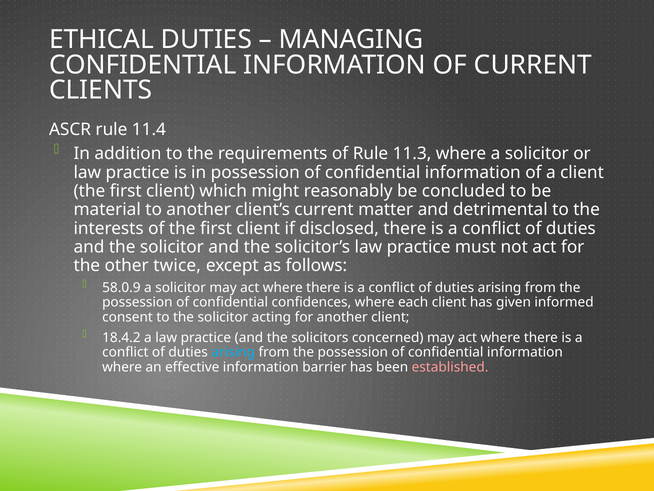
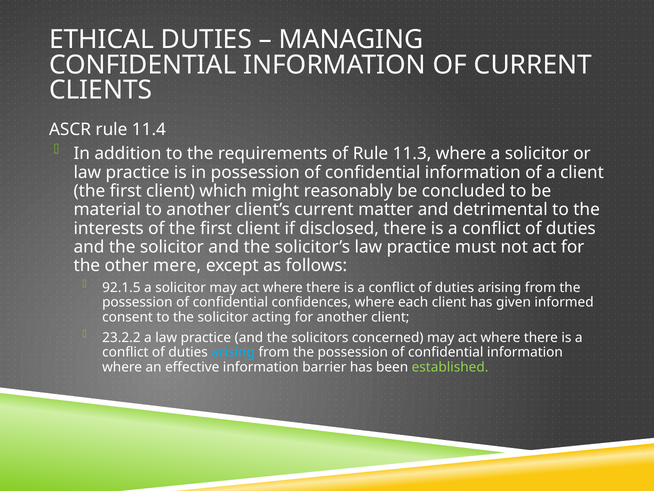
twice: twice -> mere
58.0.9: 58.0.9 -> 92.1.5
18.4.2: 18.4.2 -> 23.2.2
established colour: pink -> light green
